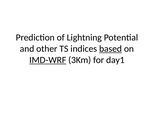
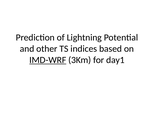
based underline: present -> none
